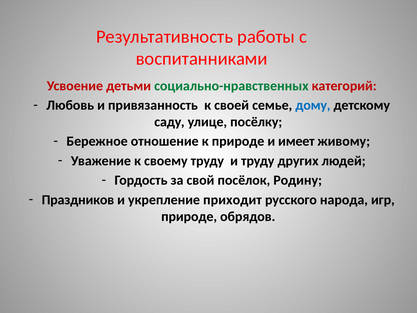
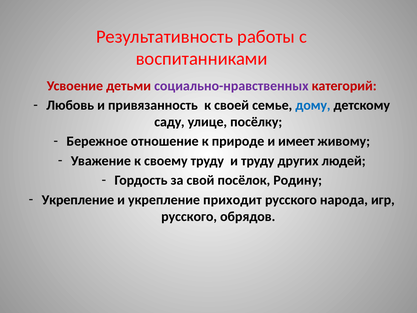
социально-нравственных colour: green -> purple
Праздников at (78, 200): Праздников -> Укрепление
природе at (189, 216): природе -> русского
